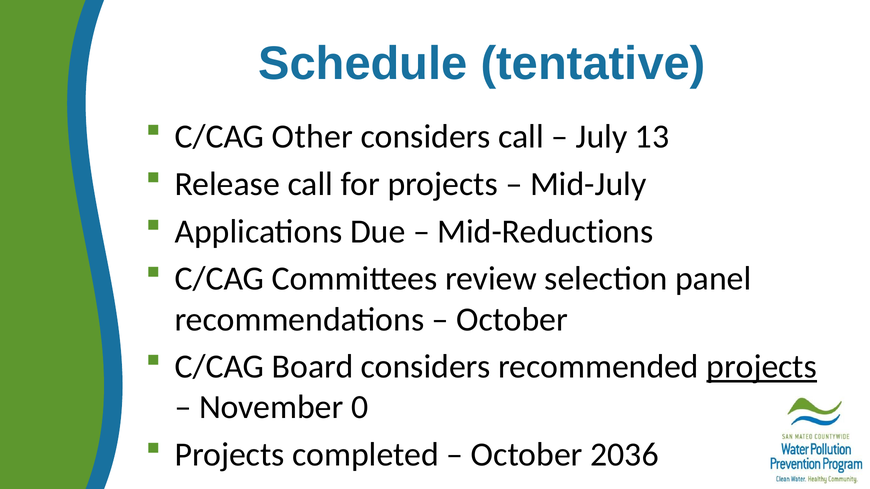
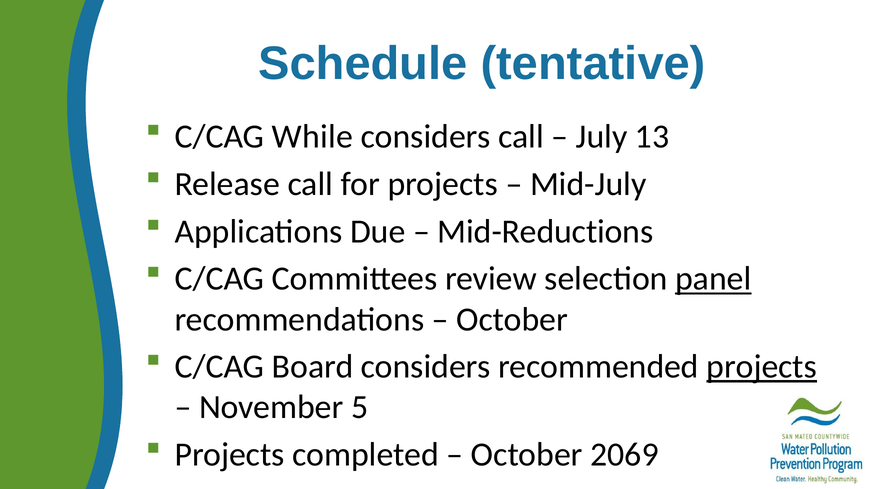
Other: Other -> While
panel underline: none -> present
0: 0 -> 5
2036: 2036 -> 2069
